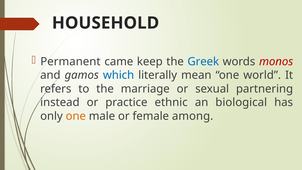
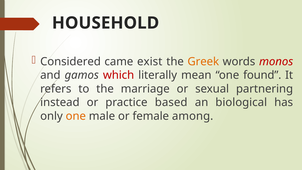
Permanent: Permanent -> Considered
keep: keep -> exist
Greek colour: blue -> orange
which colour: blue -> red
world: world -> found
ethnic: ethnic -> based
